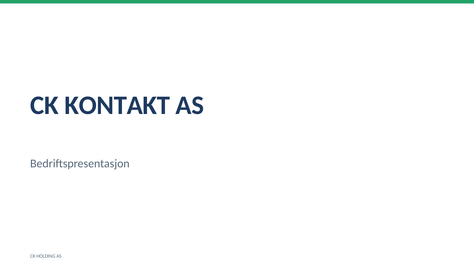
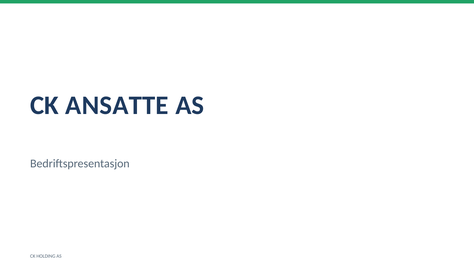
KONTAKT: KONTAKT -> ANSATTE
